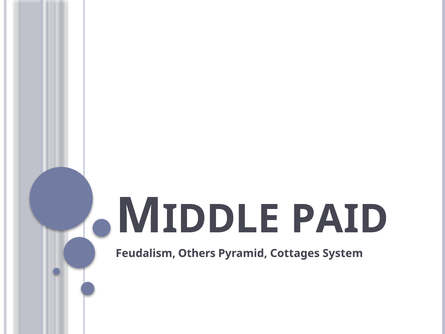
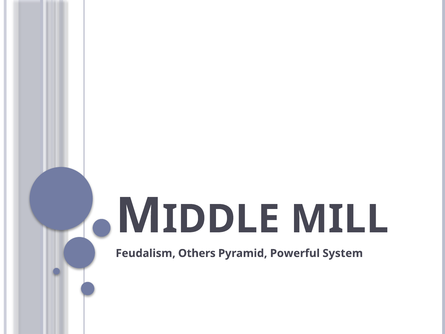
PAID: PAID -> MILL
Cottages: Cottages -> Powerful
